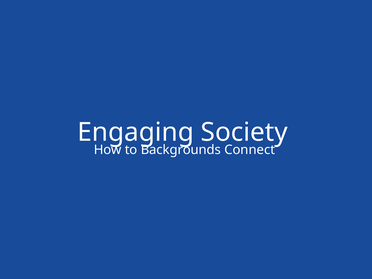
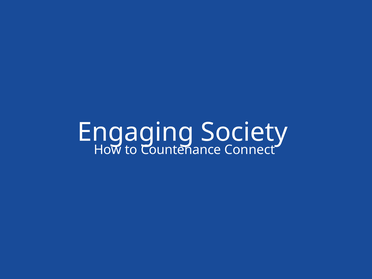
Backgrounds: Backgrounds -> Countenance
